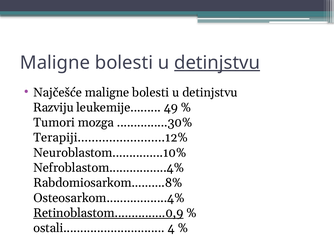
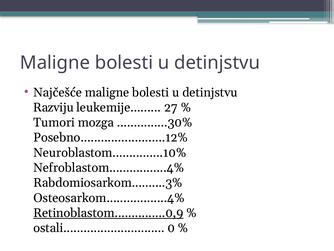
detinjstvu at (217, 63) underline: present -> none
49: 49 -> 27
Terapiji.........................12%: Terapiji.........................12% -> Posebno.........................12%
Rabdomiosarkom..........8%: Rabdomiosarkom..........8% -> Rabdomiosarkom..........3%
4: 4 -> 0
